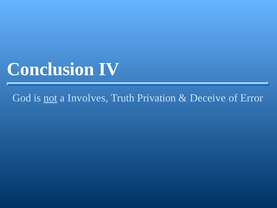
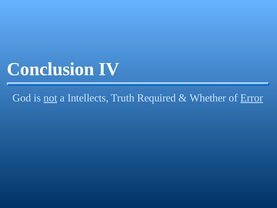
Involves: Involves -> Intellects
Privation: Privation -> Required
Deceive: Deceive -> Whether
Error underline: none -> present
